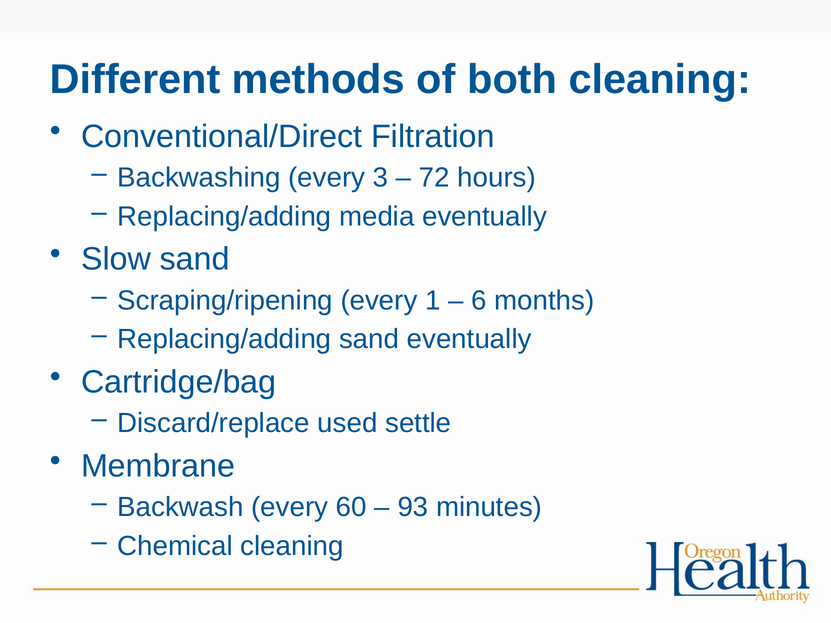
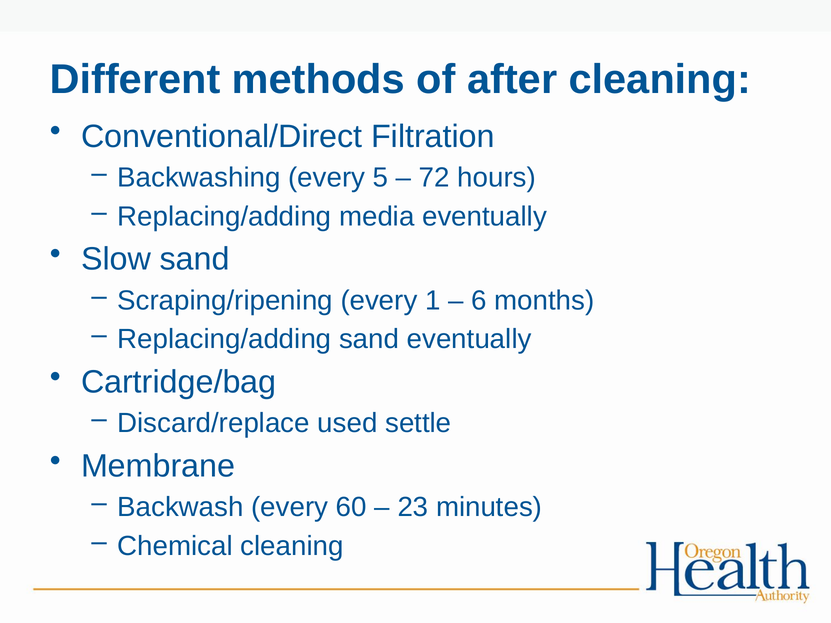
both: both -> after
3: 3 -> 5
93: 93 -> 23
